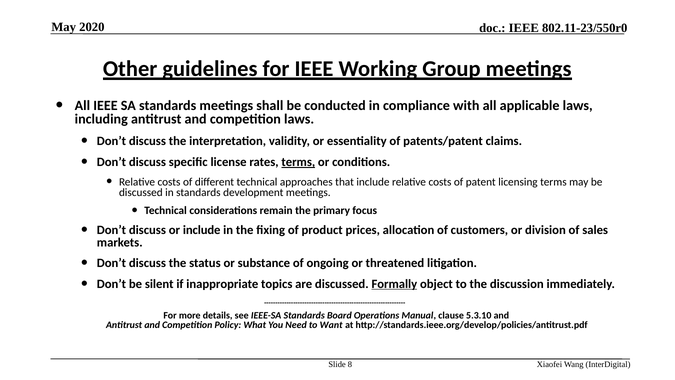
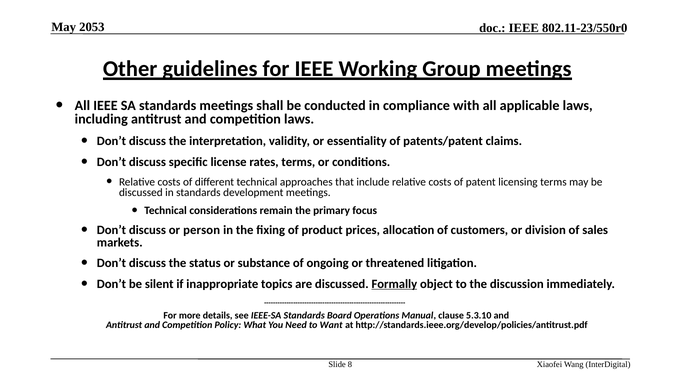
2020: 2020 -> 2053
terms at (298, 162) underline: present -> none
or include: include -> person
